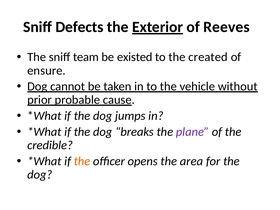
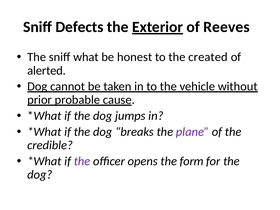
team: team -> what
existed: existed -> honest
ensure: ensure -> alerted
the at (82, 161) colour: orange -> purple
area: area -> form
